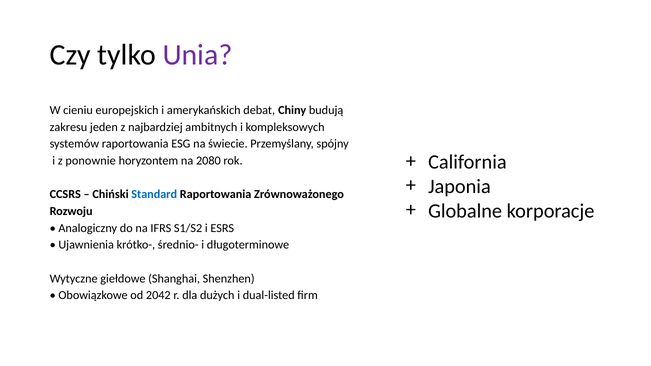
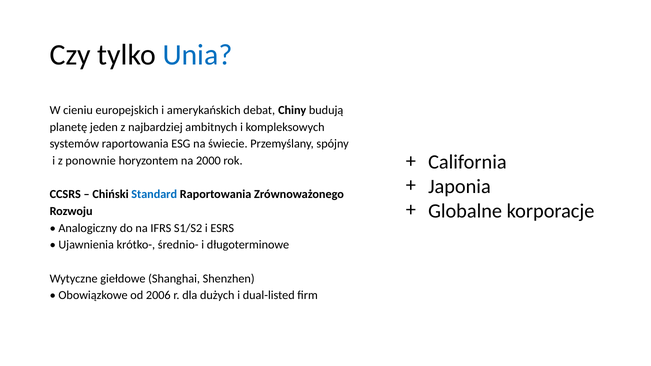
Unia colour: purple -> blue
zakresu: zakresu -> planetę
2080: 2080 -> 2000
2042: 2042 -> 2006
